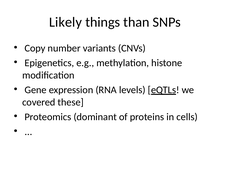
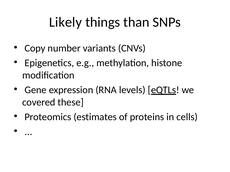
dominant: dominant -> estimates
